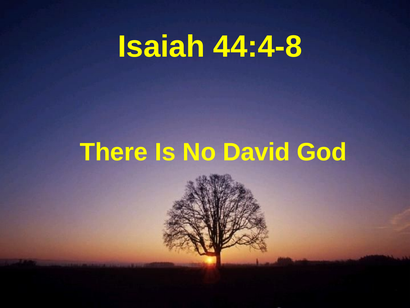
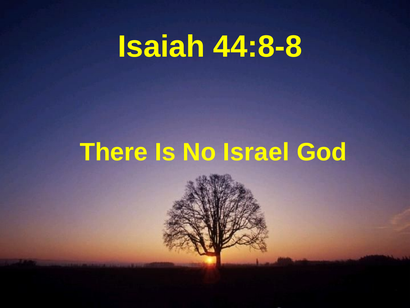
44:4-8: 44:4-8 -> 44:8-8
David: David -> Israel
